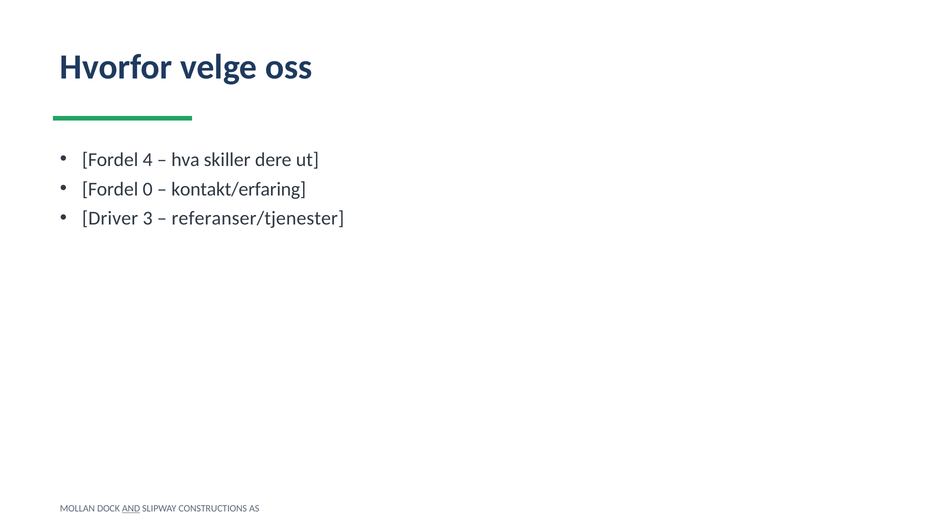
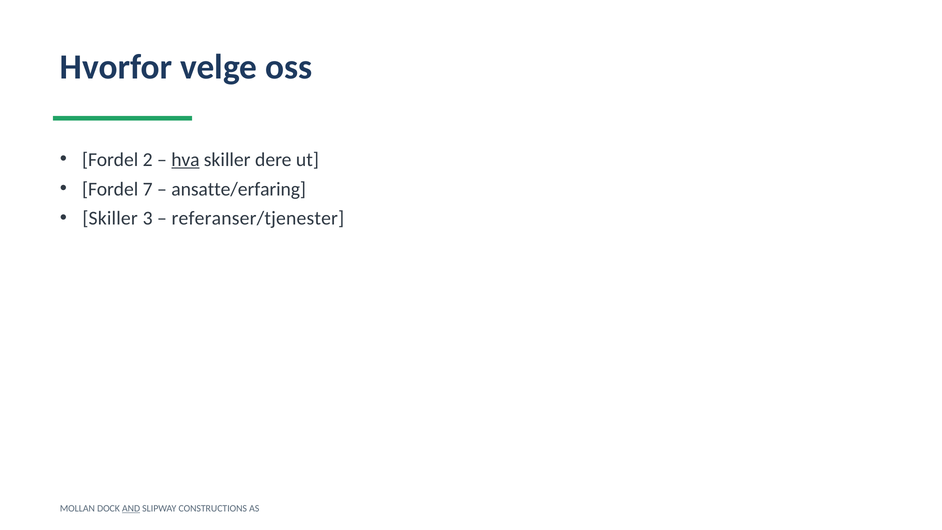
4: 4 -> 2
hva underline: none -> present
0: 0 -> 7
kontakt/erfaring: kontakt/erfaring -> ansatte/erfaring
Driver at (110, 218): Driver -> Skiller
